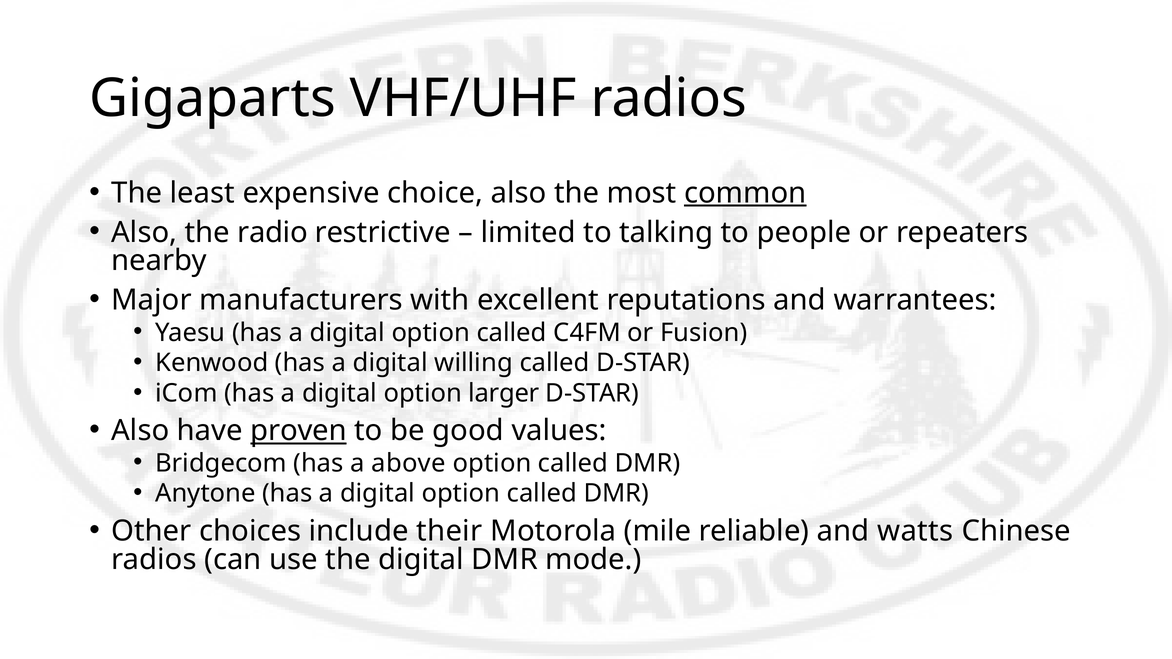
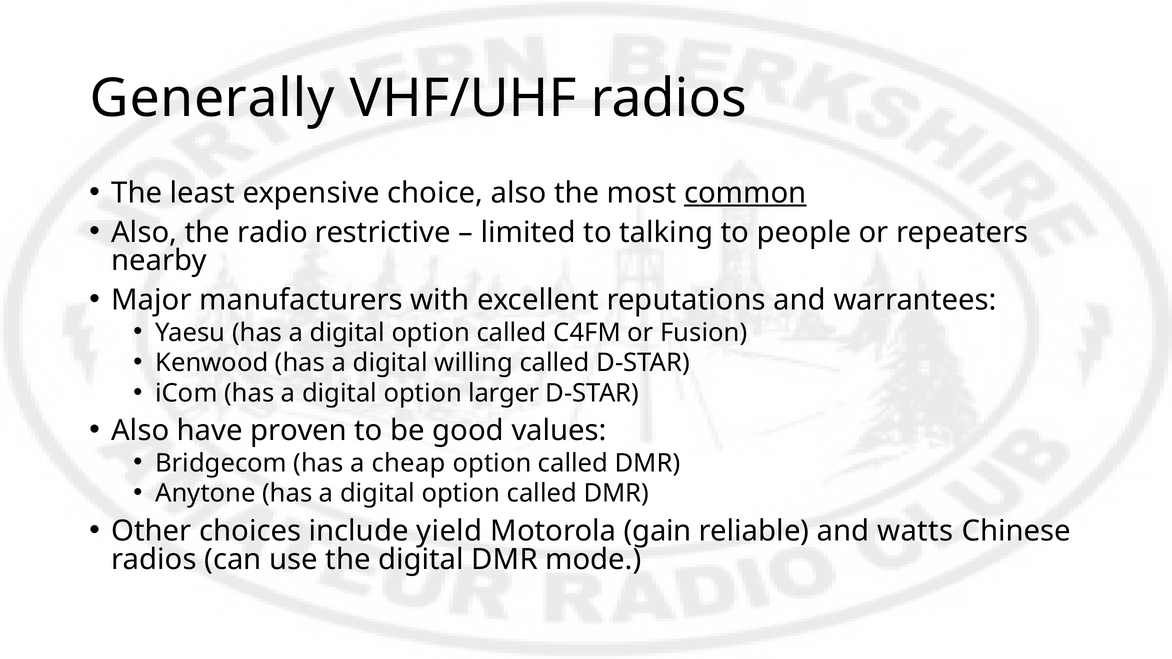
Gigaparts: Gigaparts -> Generally
proven underline: present -> none
above: above -> cheap
their: their -> yield
mile: mile -> gain
